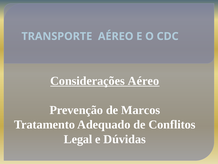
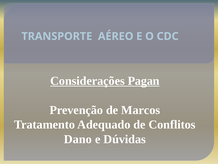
Considerações Aéreo: Aéreo -> Pagan
Legal: Legal -> Dano
